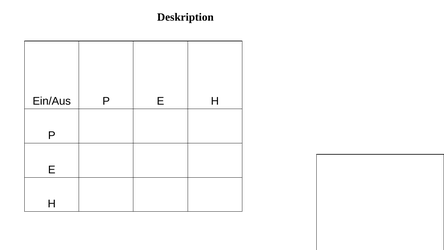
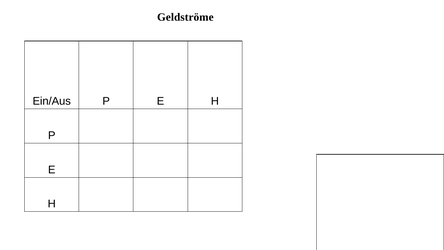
Deskription: Deskription -> Geldströme
